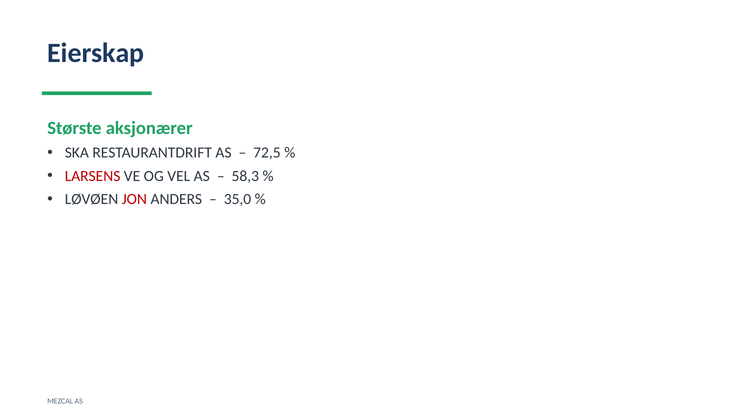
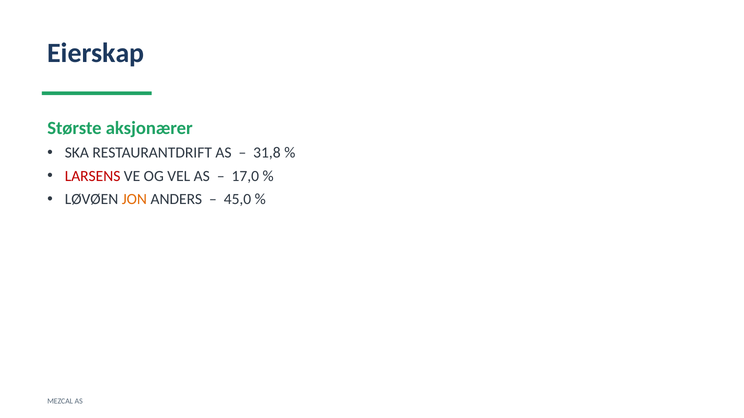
72,5: 72,5 -> 31,8
58,3: 58,3 -> 17,0
JON colour: red -> orange
35,0: 35,0 -> 45,0
